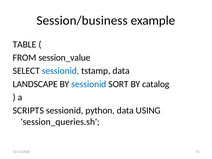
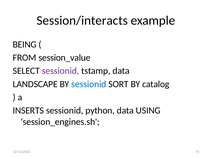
Session/business: Session/business -> Session/interacts
TABLE: TABLE -> BEING
sessionid at (61, 71) colour: blue -> purple
SCRIPTS: SCRIPTS -> INSERTS
session_queries.sh: session_queries.sh -> session_engines.sh
